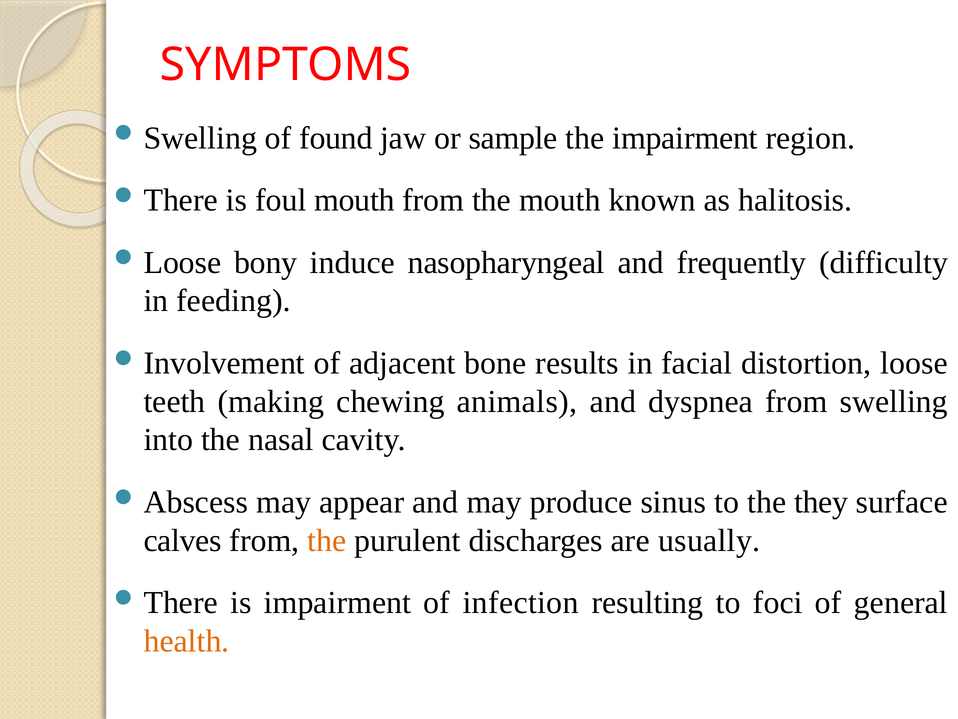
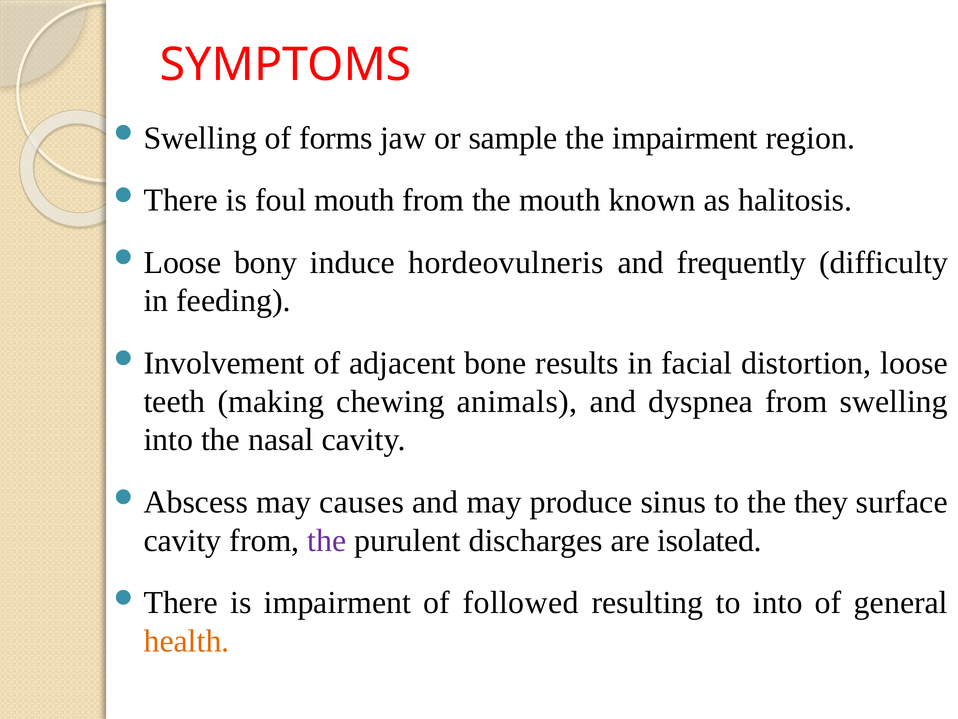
found: found -> forms
nasopharyngeal: nasopharyngeal -> hordeovulneris
appear: appear -> causes
calves at (183, 540): calves -> cavity
the at (327, 540) colour: orange -> purple
usually: usually -> isolated
infection: infection -> followed
to foci: foci -> into
